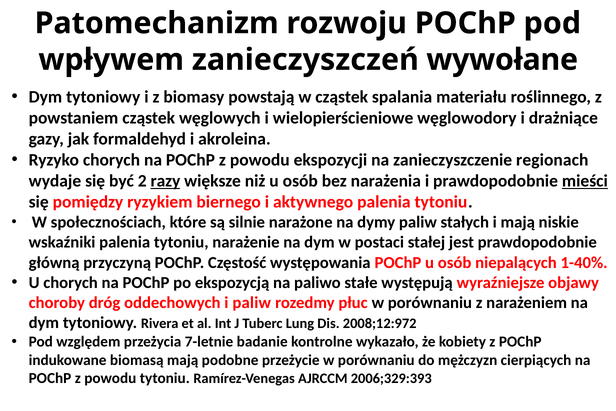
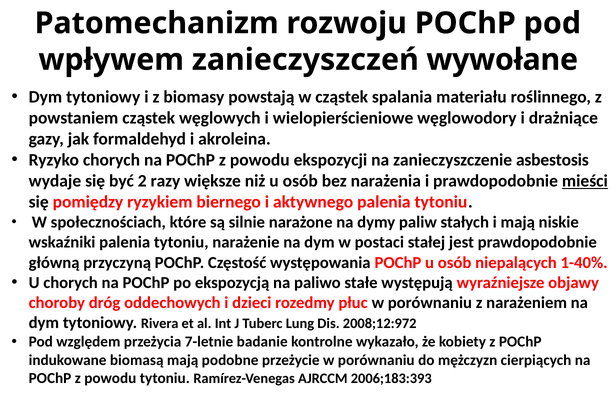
regionach: regionach -> asbestosis
razy underline: present -> none
i paliw: paliw -> dzieci
2006;329:393: 2006;329:393 -> 2006;183:393
